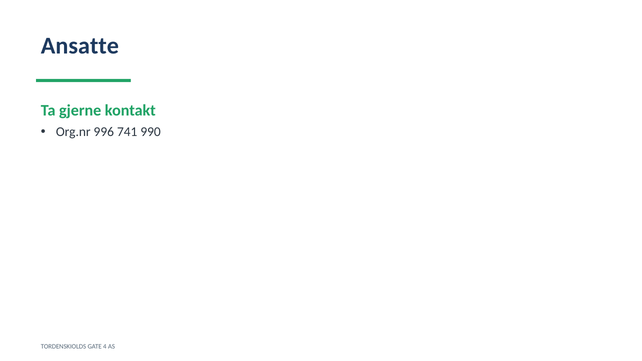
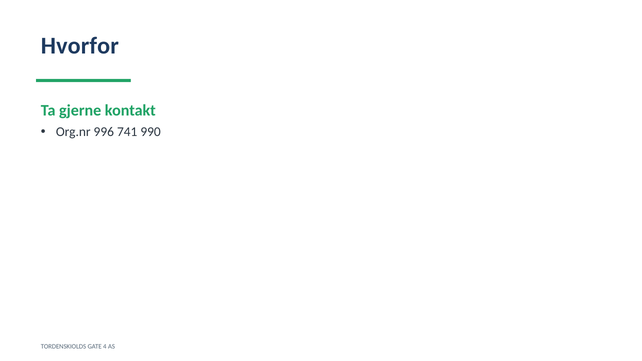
Ansatte: Ansatte -> Hvorfor
